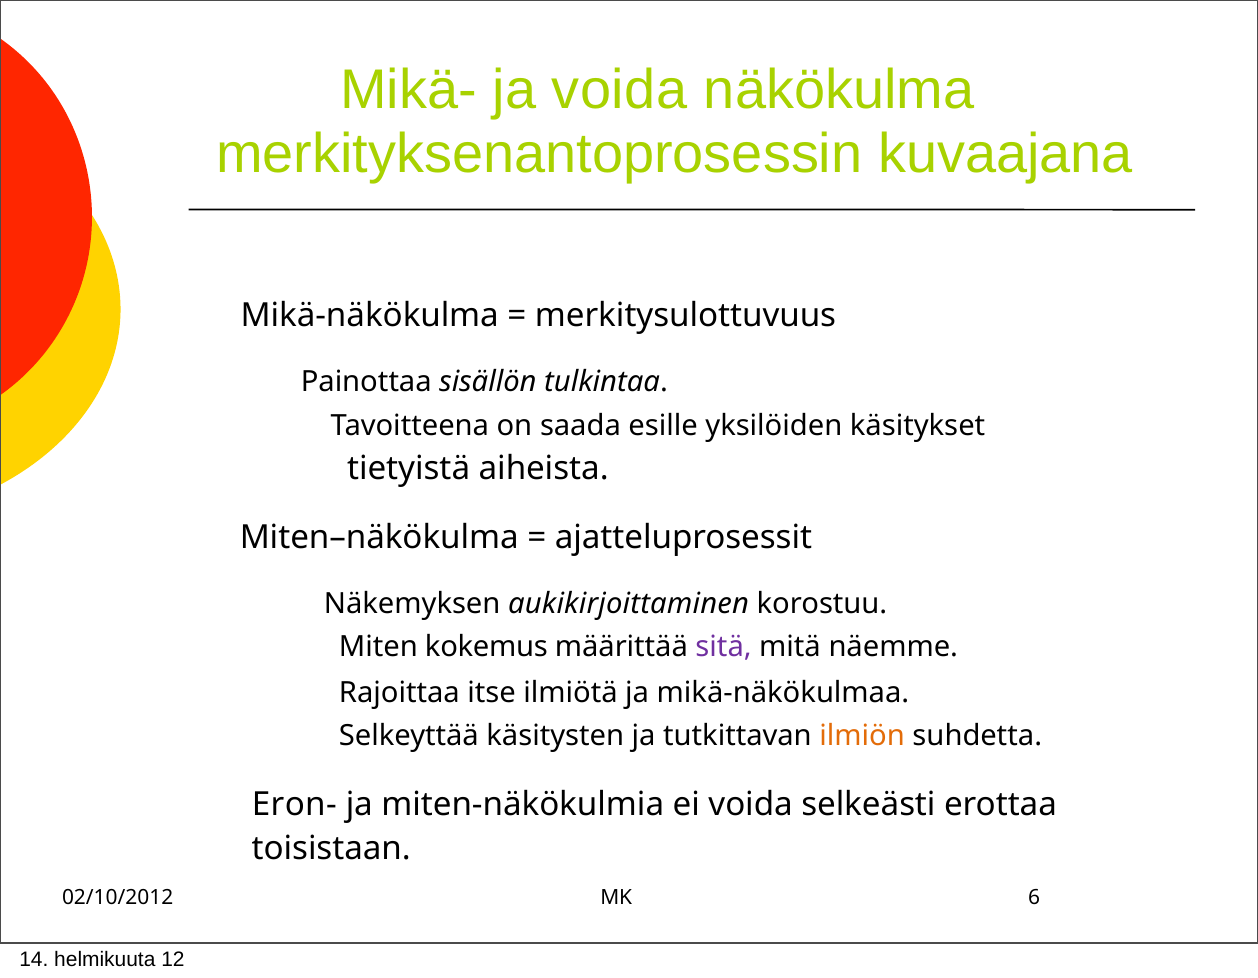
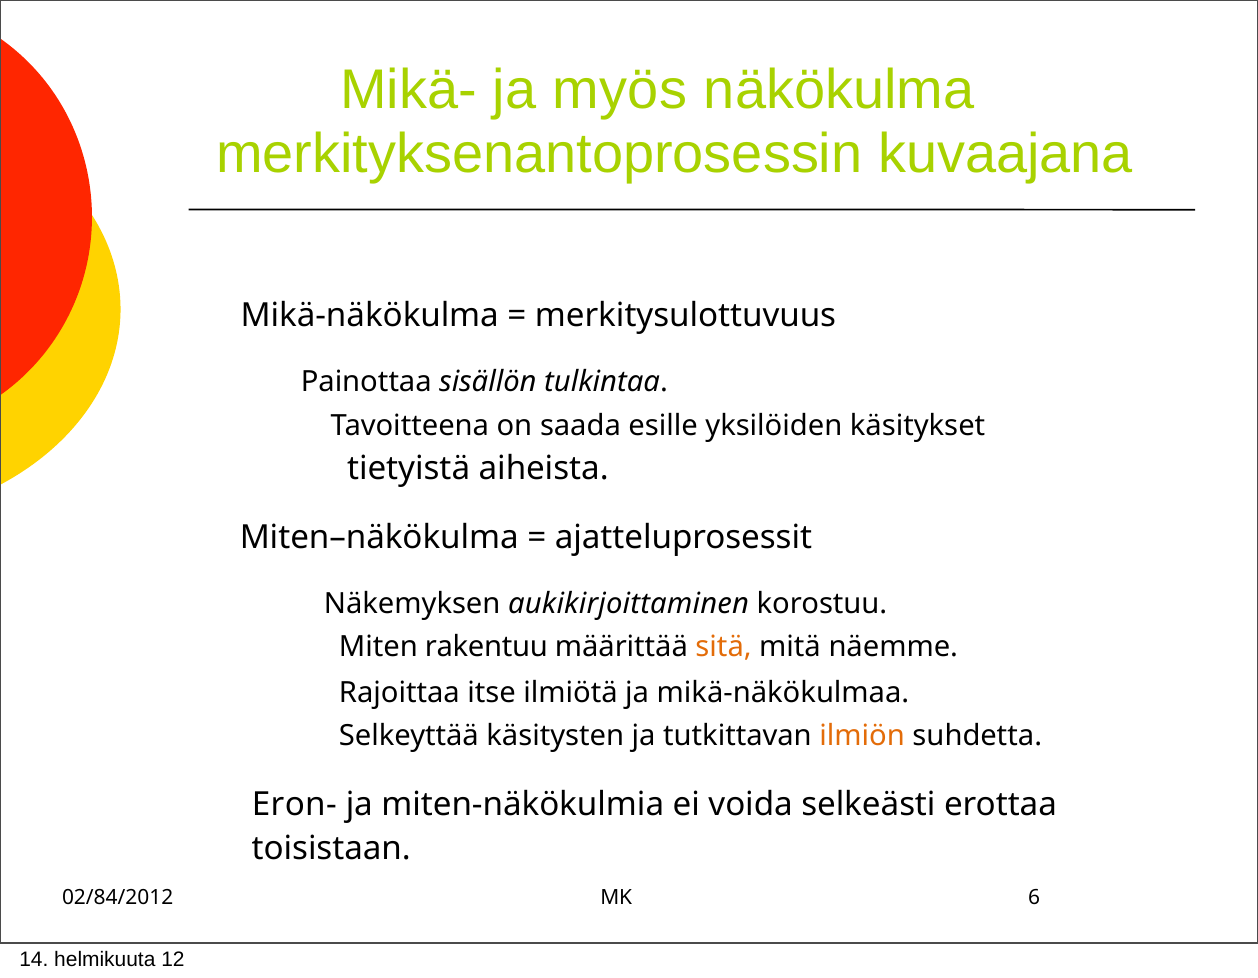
ja voida: voida -> myös
kokemus: kokemus -> rakentuu
sitä colour: purple -> orange
02/10/2012: 02/10/2012 -> 02/84/2012
